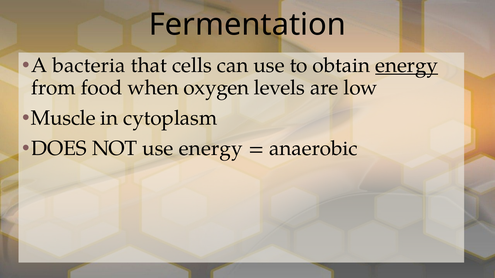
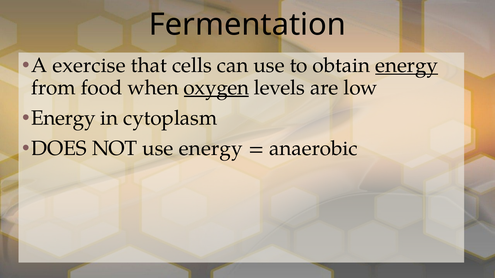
bacteria: bacteria -> exercise
oxygen underline: none -> present
Muscle at (63, 118): Muscle -> Energy
